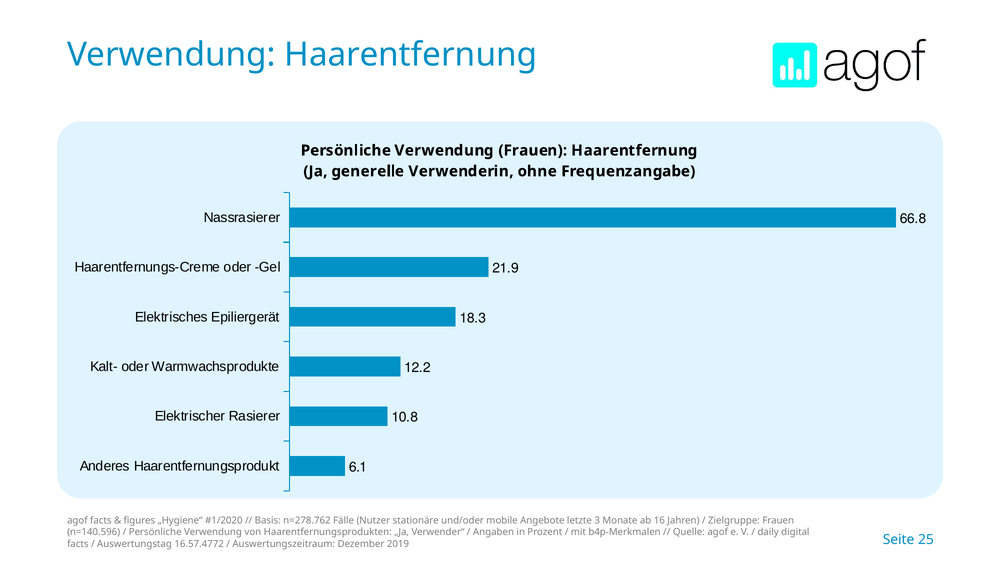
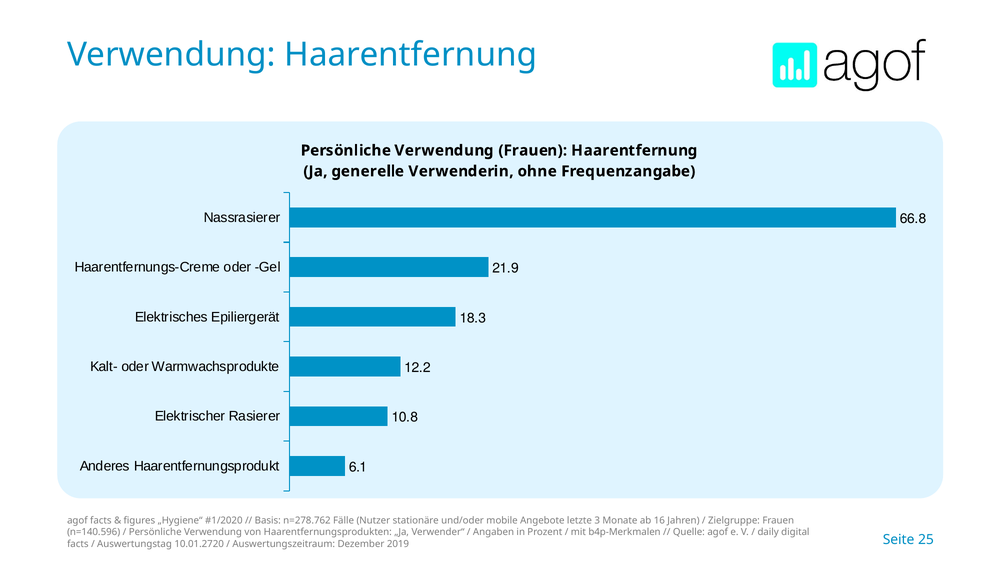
16.57.4772: 16.57.4772 -> 10.01.2720
